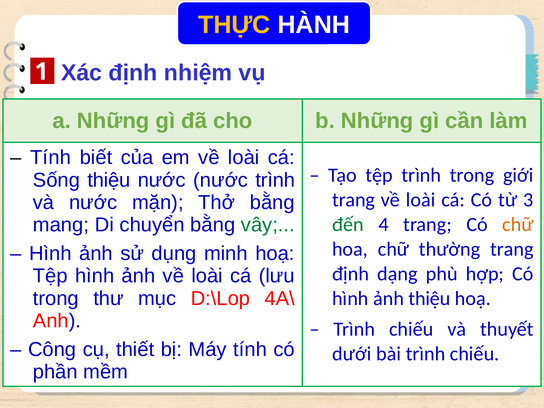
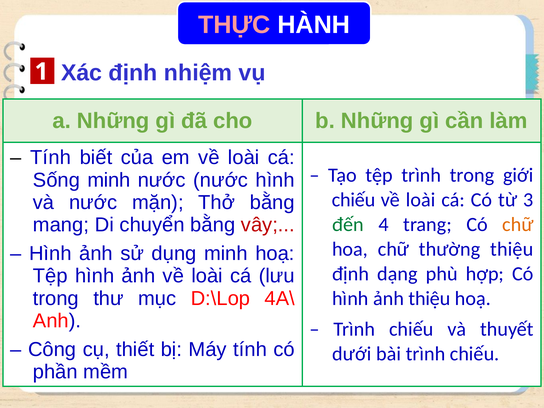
THỰC colour: yellow -> pink
Sống thiệu: thiệu -> minh
nước trình: trình -> hình
trang at (354, 200): trang -> chiếu
vây colour: green -> red
thường trang: trang -> thiệu
